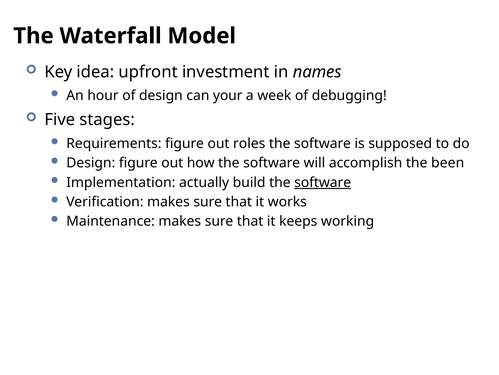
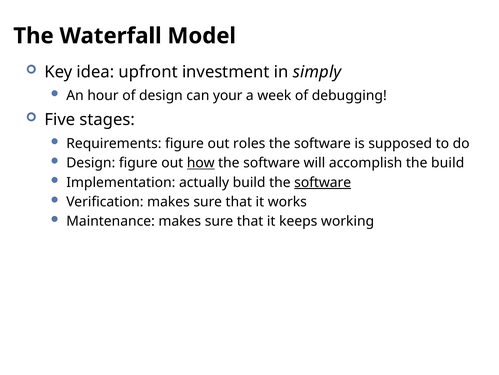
names: names -> simply
how underline: none -> present
the been: been -> build
